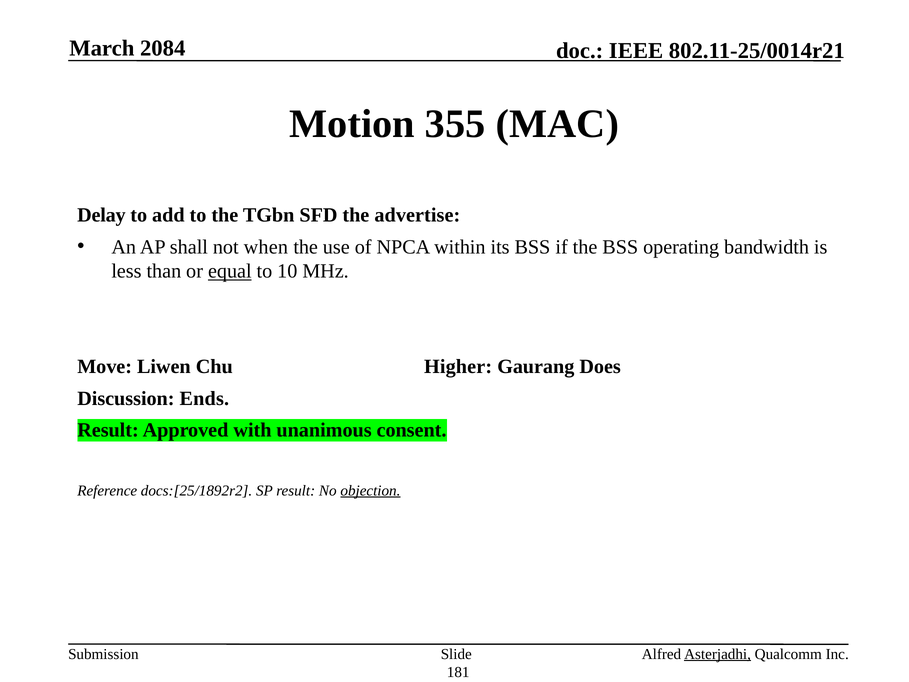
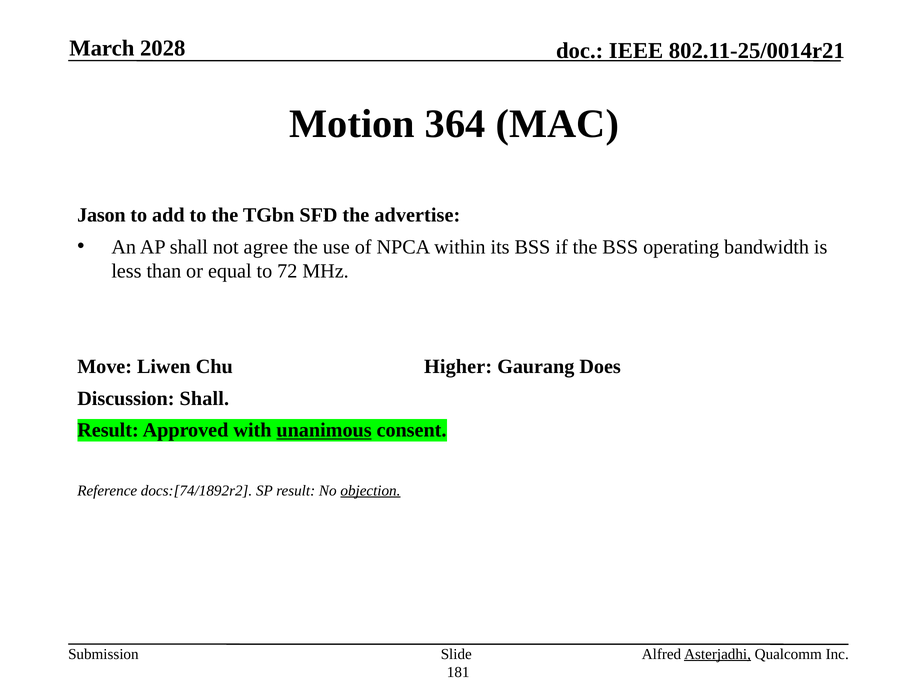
2084: 2084 -> 2028
355: 355 -> 364
Delay: Delay -> Jason
when: when -> agree
equal underline: present -> none
10: 10 -> 72
Discussion Ends: Ends -> Shall
unanimous underline: none -> present
docs:[25/1892r2: docs:[25/1892r2 -> docs:[74/1892r2
